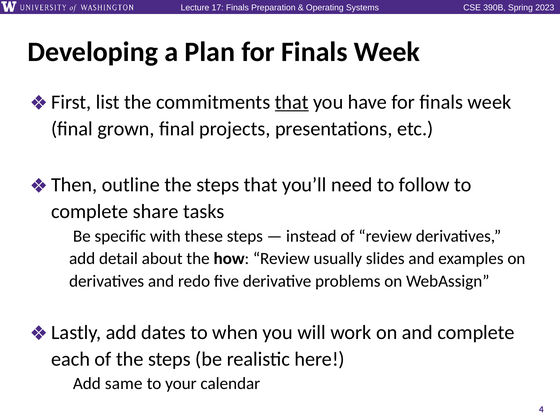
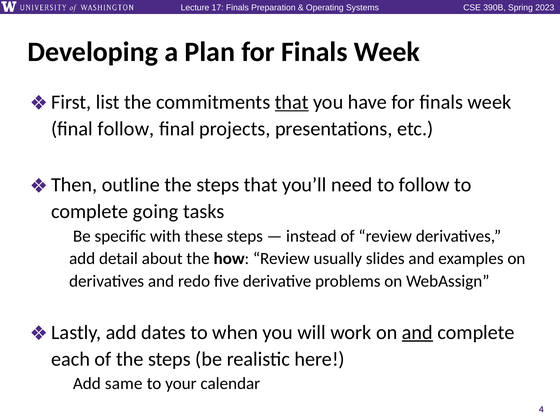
final grown: grown -> follow
share: share -> going
and at (417, 332) underline: none -> present
